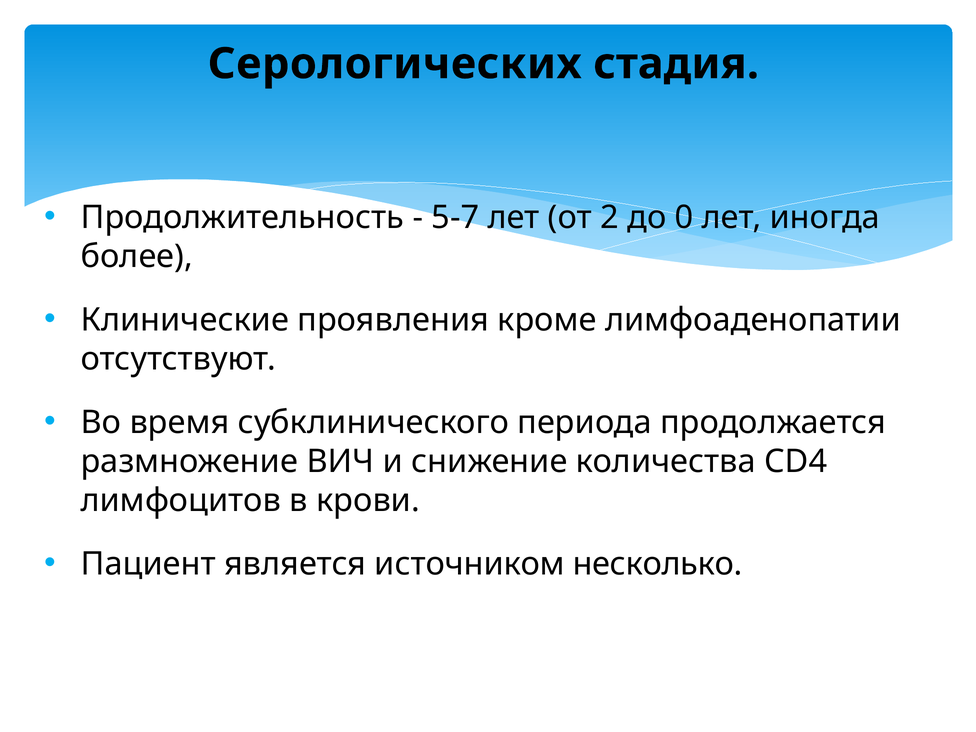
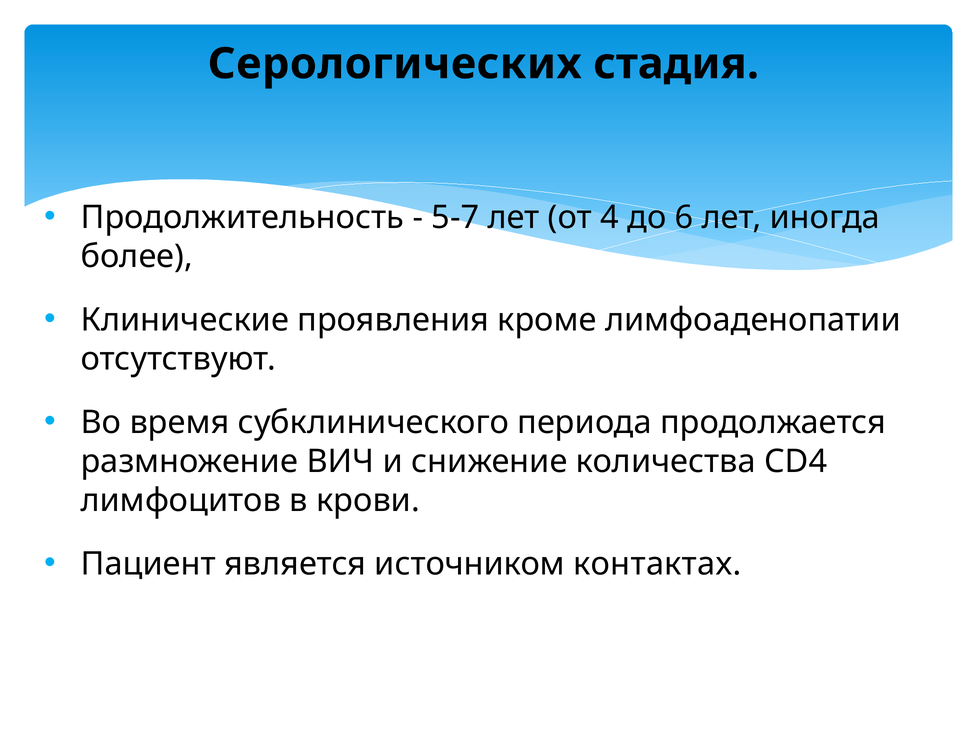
2: 2 -> 4
0: 0 -> 6
несколько: несколько -> контактах
